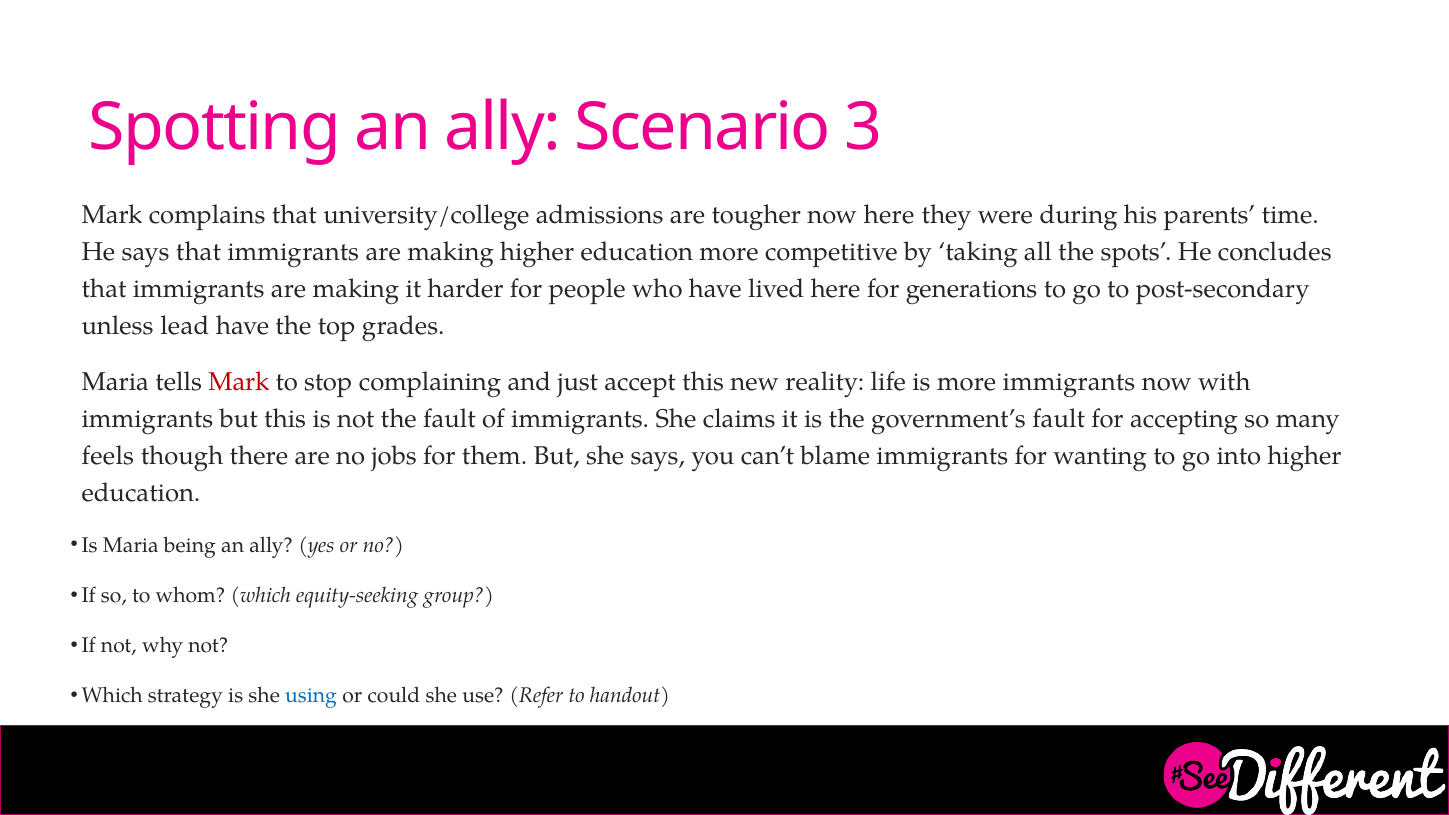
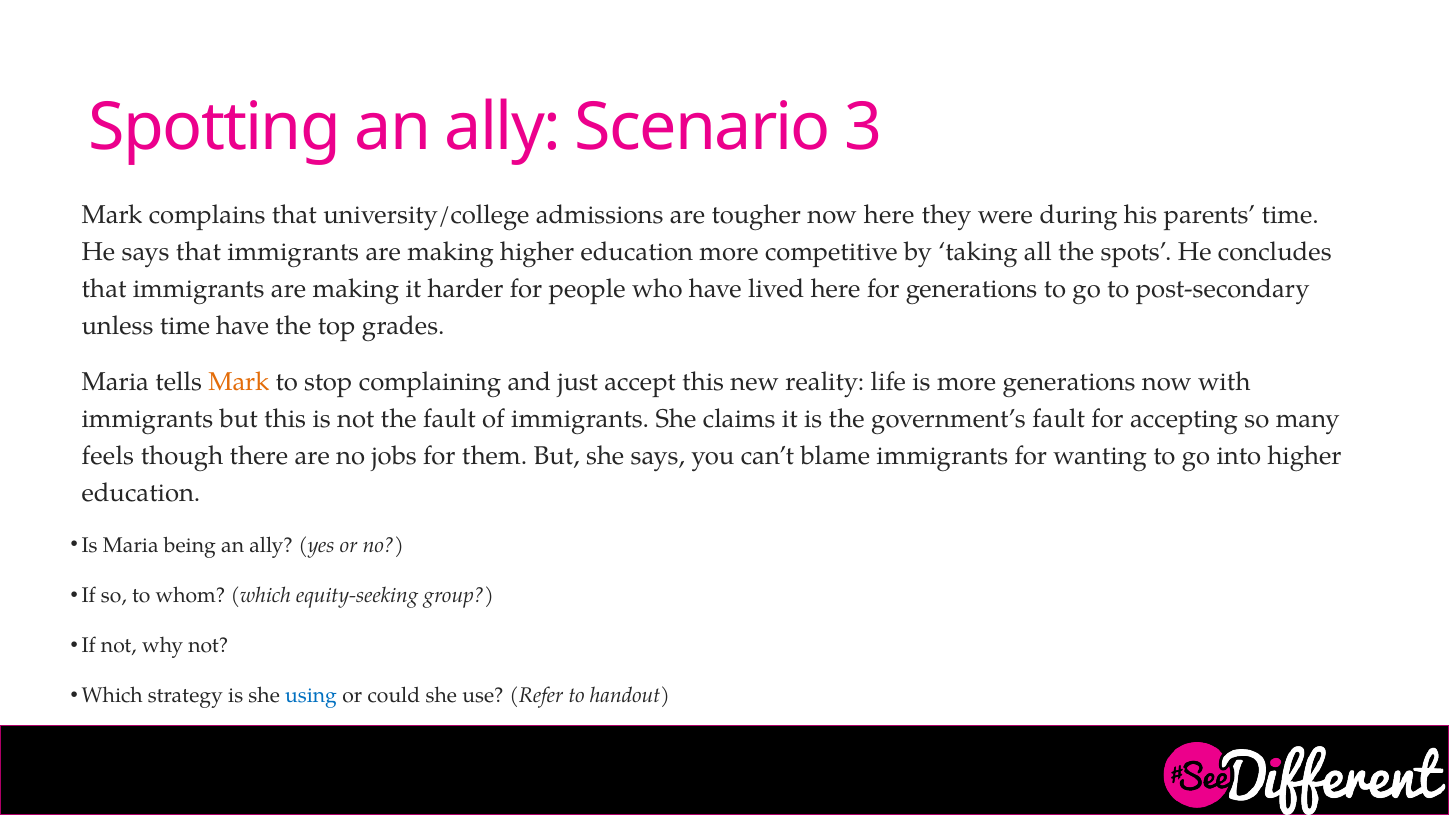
unless lead: lead -> time
Mark at (239, 382) colour: red -> orange
more immigrants: immigrants -> generations
